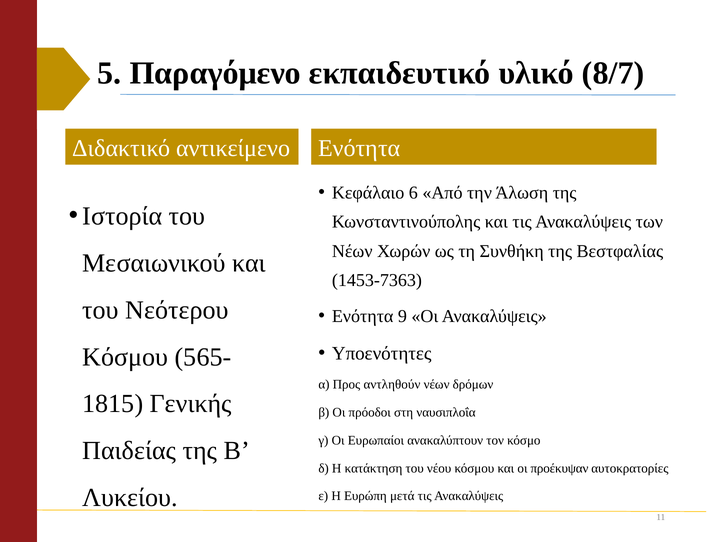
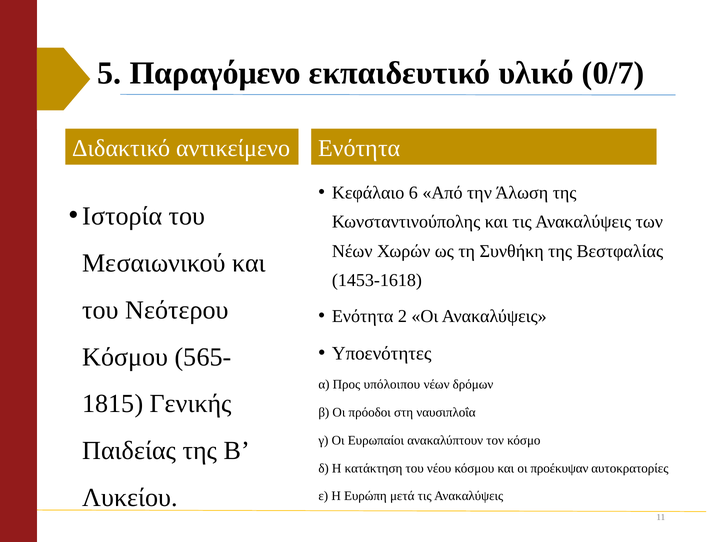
8/7: 8/7 -> 0/7
1453-7363: 1453-7363 -> 1453-1618
9: 9 -> 2
αντληθούν: αντληθούν -> υπόλοιπου
